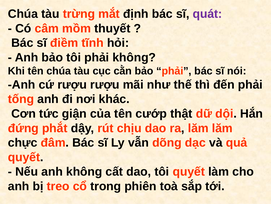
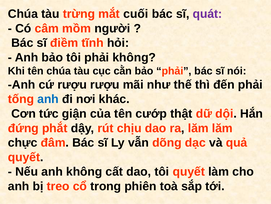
định: định -> cuối
thuyết: thuyết -> người
anh at (48, 99) colour: black -> blue
